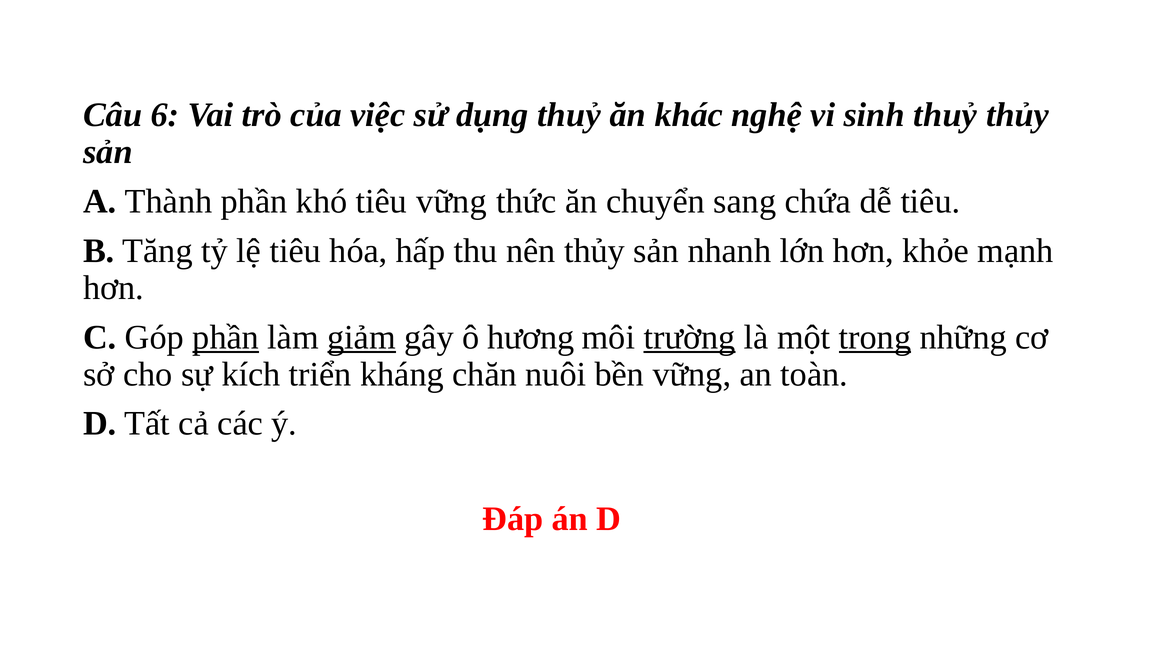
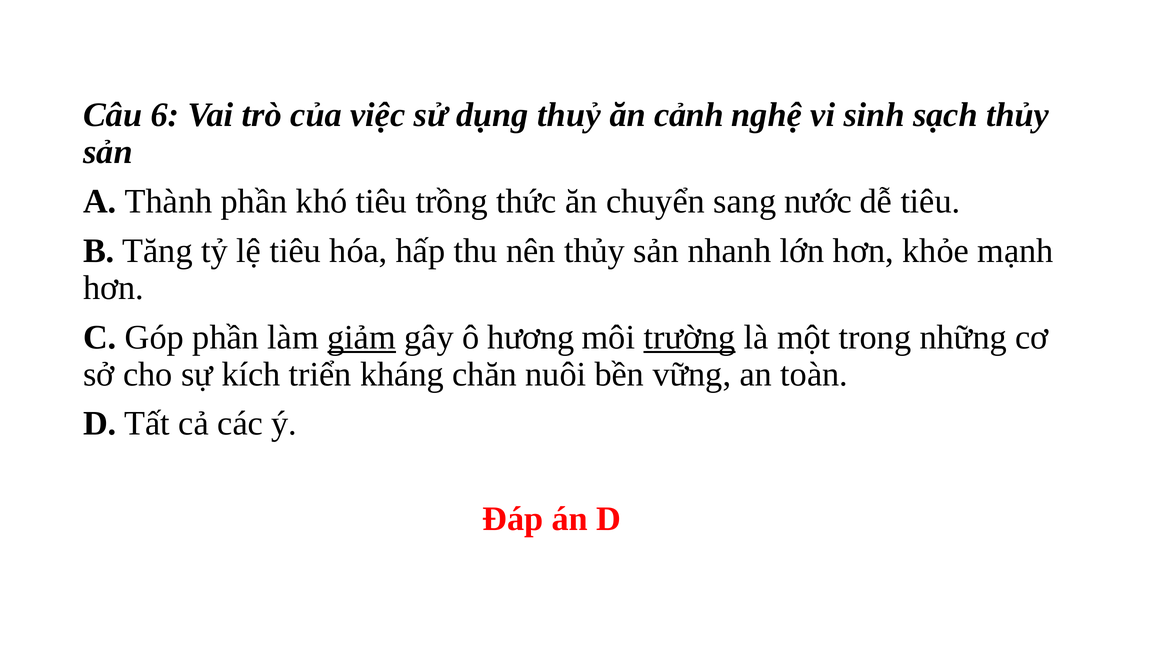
khác: khác -> cảnh
sinh thuỷ: thuỷ -> sạch
tiêu vững: vững -> trồng
chứa: chứa -> nước
phần at (226, 337) underline: present -> none
trong underline: present -> none
